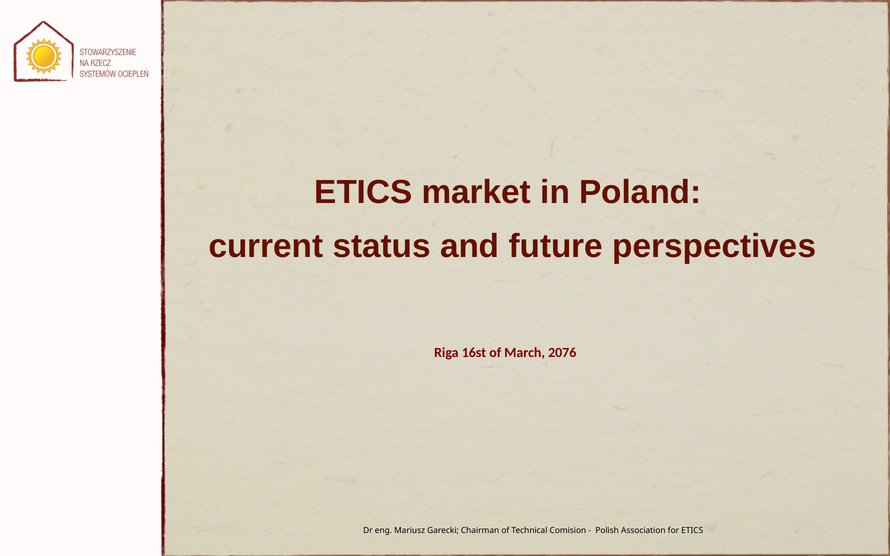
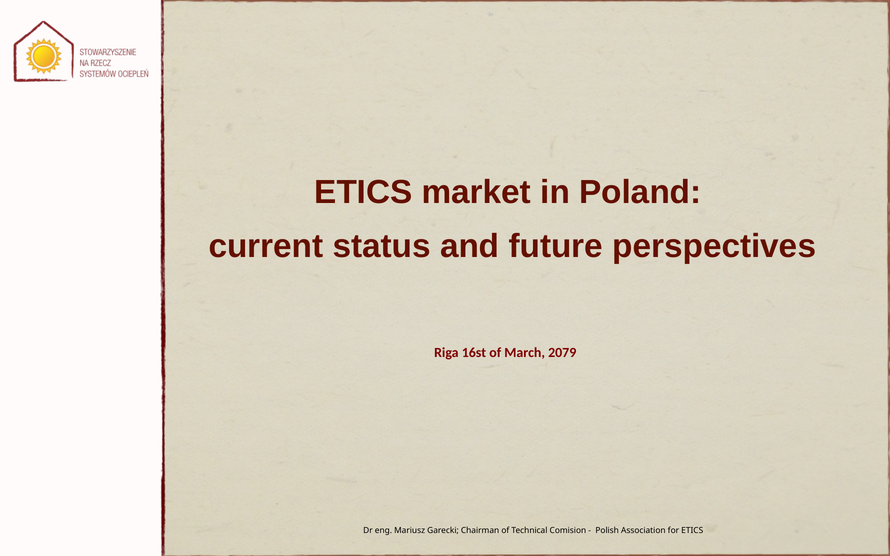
2076: 2076 -> 2079
